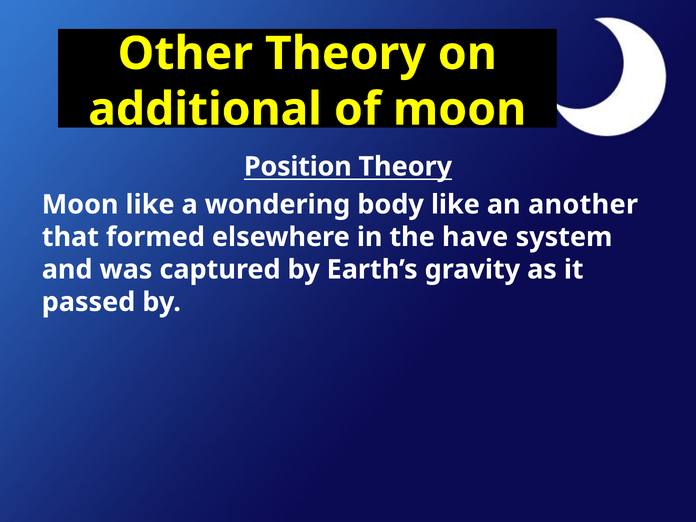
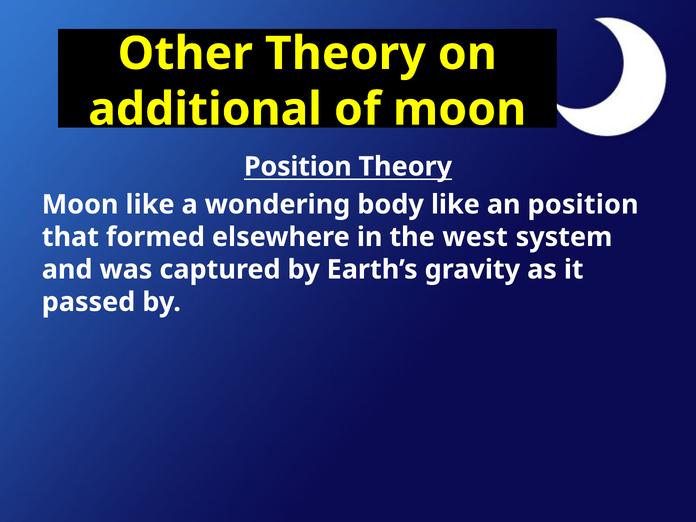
an another: another -> position
have: have -> west
